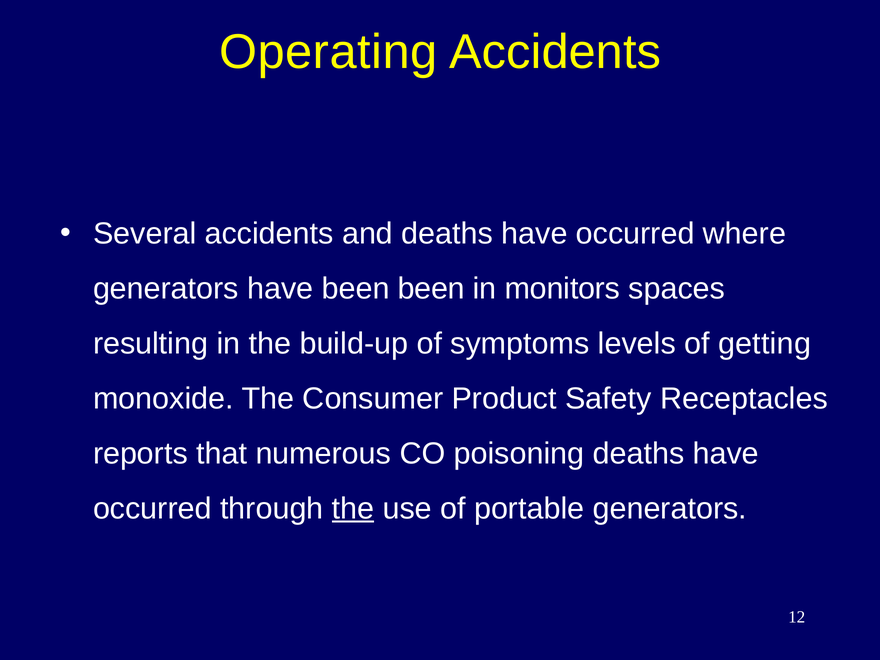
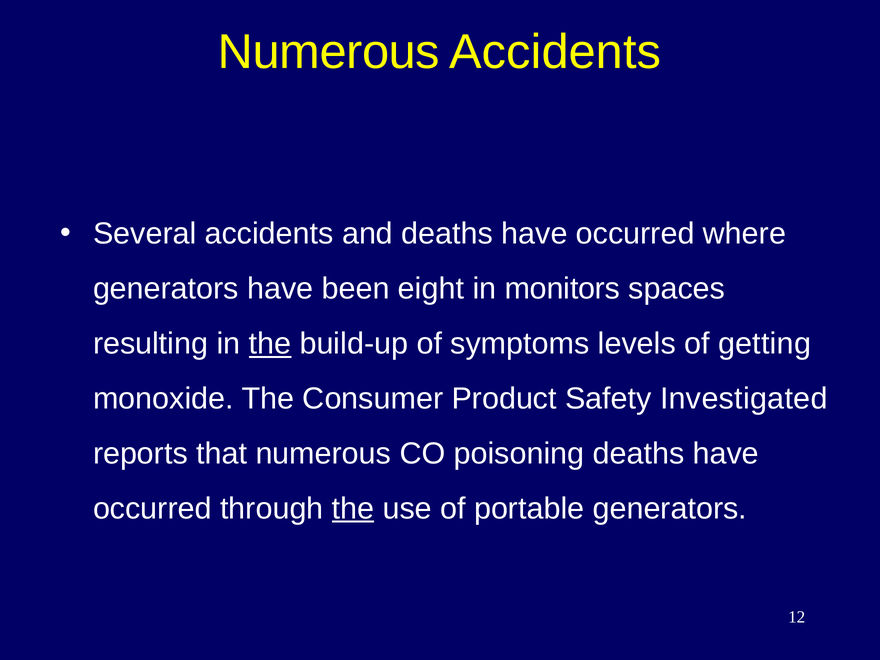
Operating at (328, 52): Operating -> Numerous
been been: been -> eight
the at (270, 344) underline: none -> present
Receptacles: Receptacles -> Investigated
